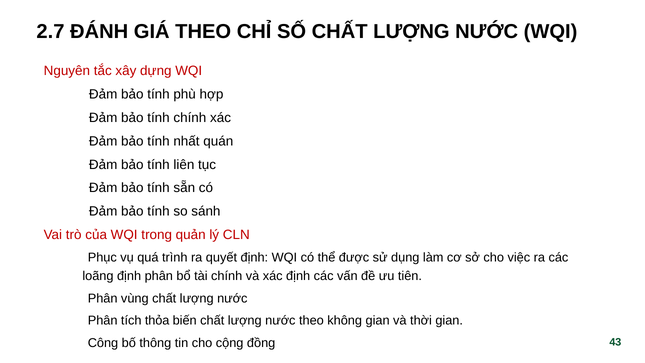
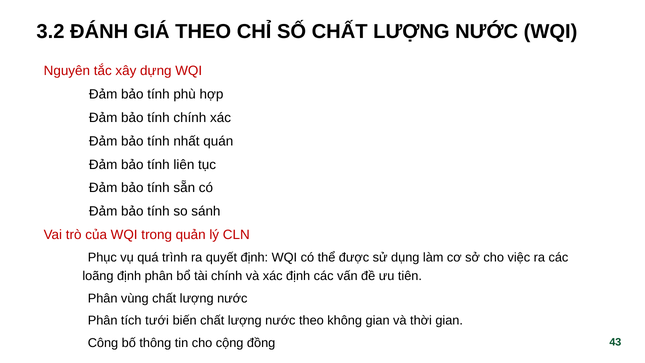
2.7: 2.7 -> 3.2
thỏa: thỏa -> tưới
